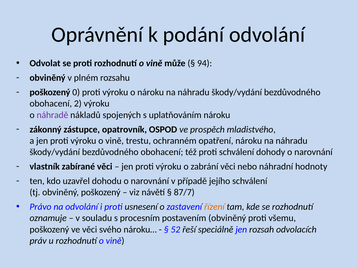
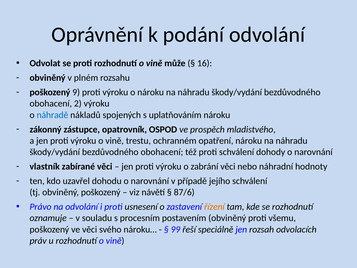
94: 94 -> 16
0: 0 -> 9
náhradě colour: purple -> blue
87/7: 87/7 -> 87/6
52: 52 -> 99
